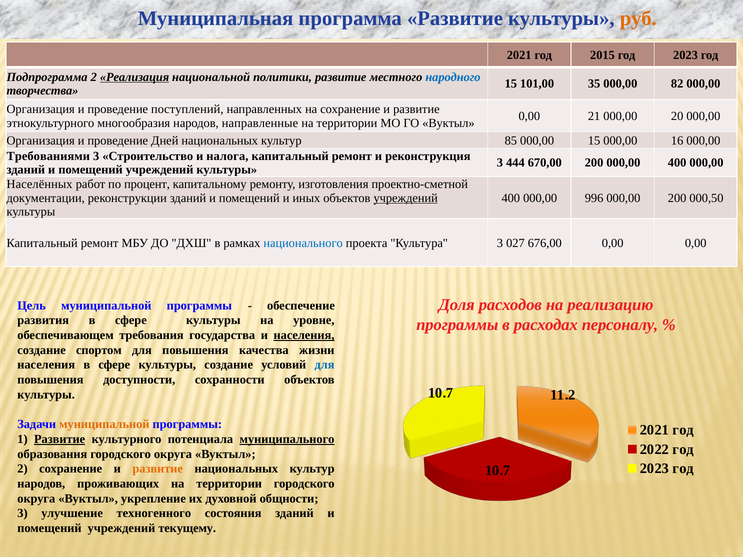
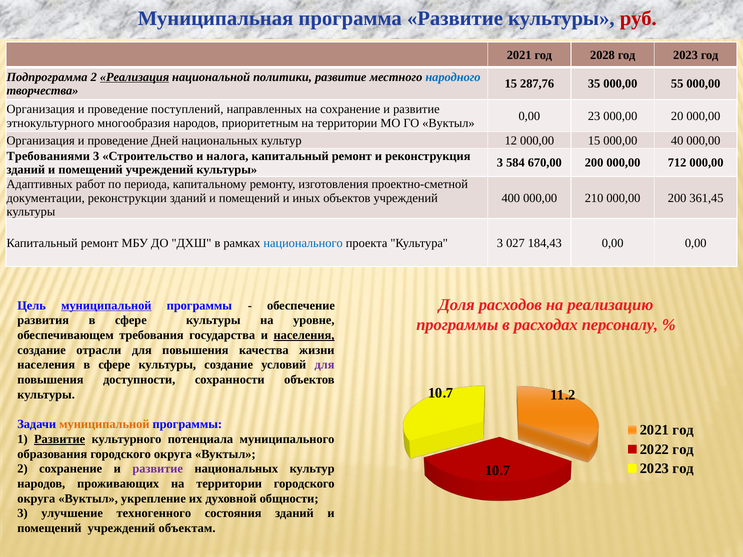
руб colour: orange -> red
2015: 2015 -> 2028
101,00: 101,00 -> 287,76
82: 82 -> 55
21: 21 -> 23
направленные: направленные -> приоритетным
85: 85 -> 12
16: 16 -> 40
444: 444 -> 584
000,00 400: 400 -> 712
Населённых: Населённых -> Адаптивных
процент: процент -> периода
учреждений at (406, 198) underline: present -> none
996: 996 -> 210
000,50: 000,50 -> 361,45
676,00: 676,00 -> 184,43
муниципальной at (106, 306) underline: none -> present
спортом: спортом -> отрасли
для at (325, 365) colour: blue -> purple
муниципального underline: present -> none
развитие at (158, 469) colour: orange -> purple
текущему: текущему -> объектам
